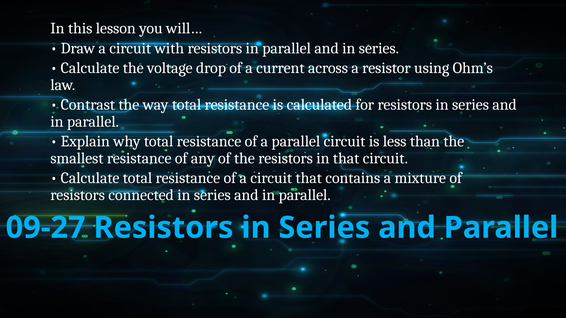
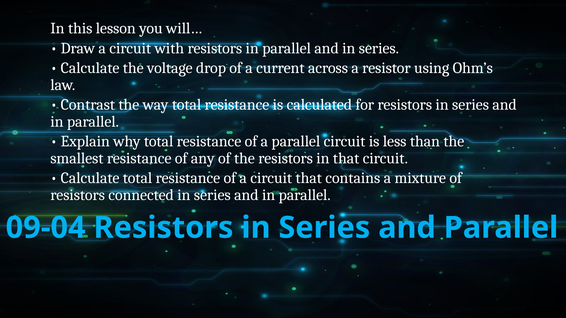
09-27: 09-27 -> 09-04
